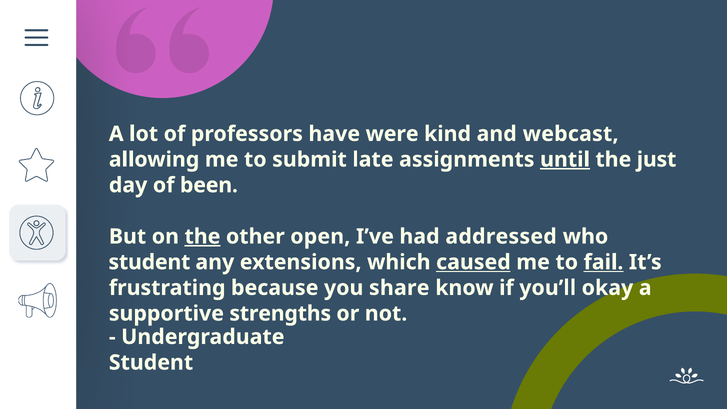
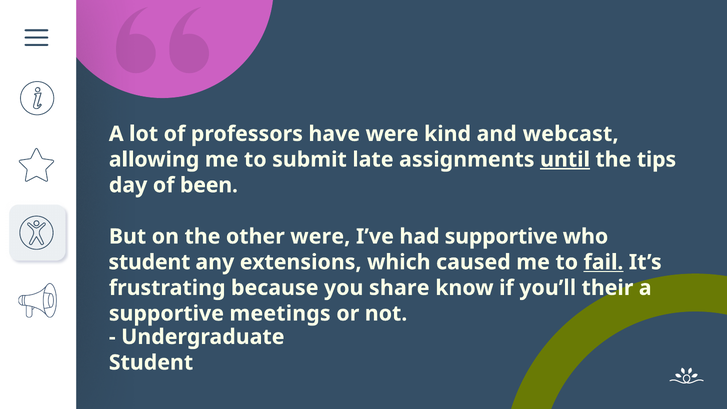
just: just -> tips
the at (202, 237) underline: present -> none
other open: open -> were
had addressed: addressed -> supportive
caused underline: present -> none
okay: okay -> their
strengths: strengths -> meetings
